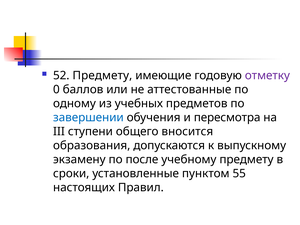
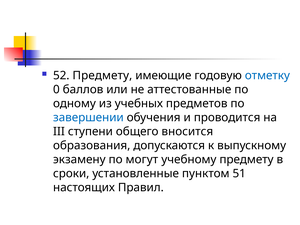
отметку colour: purple -> blue
пересмотра: пересмотра -> проводится
после: после -> могут
55: 55 -> 51
